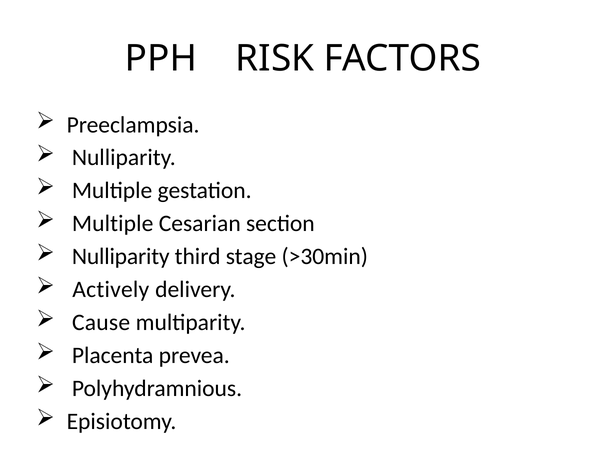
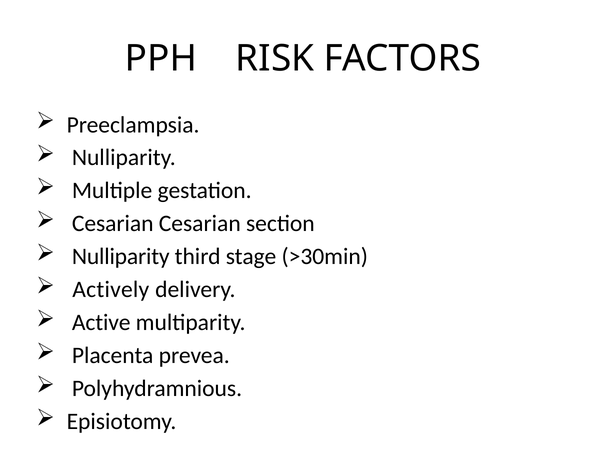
Multiple at (113, 224): Multiple -> Cesarian
Cause: Cause -> Active
